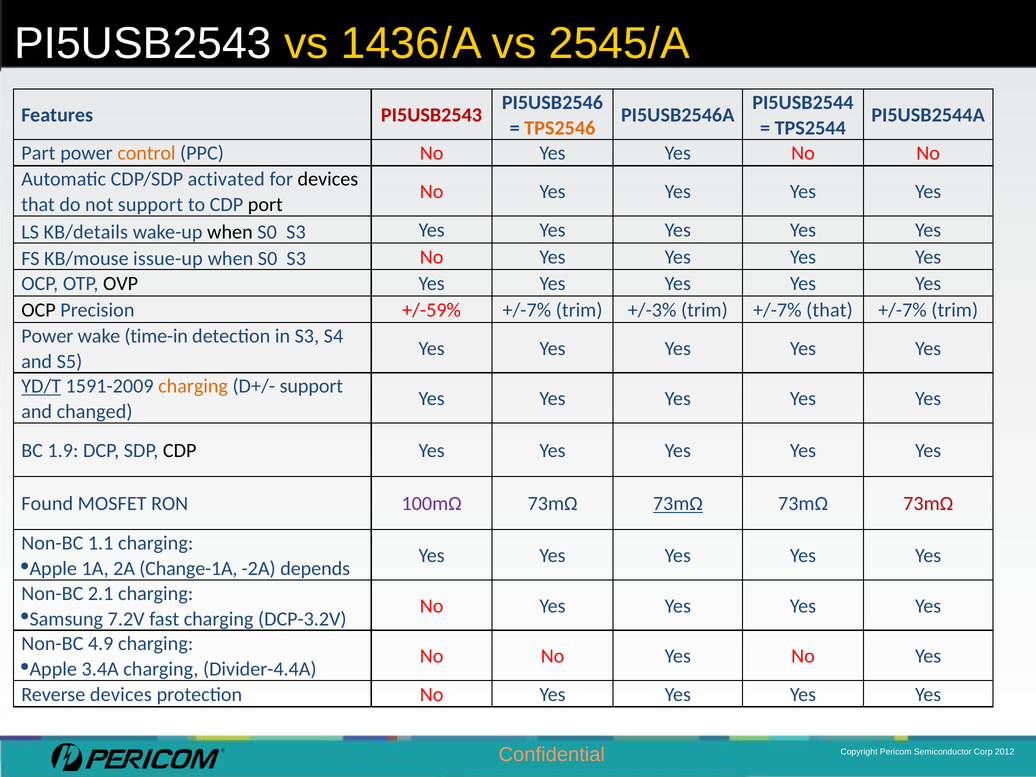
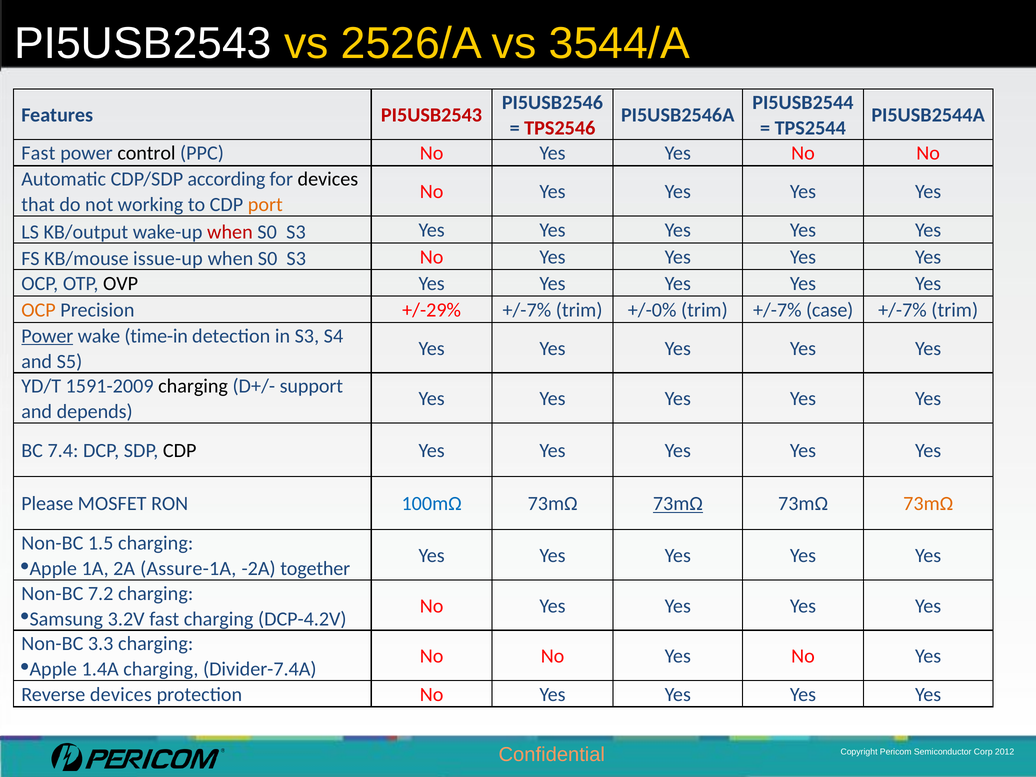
1436/A: 1436/A -> 2526/A
2545/A: 2545/A -> 3544/A
TPS2546 colour: orange -> red
Part at (38, 153): Part -> Fast
control colour: orange -> black
activated: activated -> according
not support: support -> working
port colour: black -> orange
KB/details: KB/details -> KB/output
when at (230, 232) colour: black -> red
OCP at (38, 310) colour: black -> orange
+/-59%: +/-59% -> +/-29%
+/-3%: +/-3% -> +/-0%
+/-7% that: that -> case
Power at (47, 336) underline: none -> present
YD/T underline: present -> none
charging at (193, 386) colour: orange -> black
changed: changed -> depends
1.9: 1.9 -> 7.4
Found: Found -> Please
100mΩ colour: purple -> blue
73mΩ at (928, 504) colour: red -> orange
1.1: 1.1 -> 1.5
Change-1A: Change-1A -> Assure-1A
depends: depends -> together
2.1: 2.1 -> 7.2
7.2V: 7.2V -> 3.2V
DCP-3.2V: DCP-3.2V -> DCP-4.2V
4.9: 4.9 -> 3.3
3.4A: 3.4A -> 1.4A
Divider-4.4A: Divider-4.4A -> Divider-7.4A
